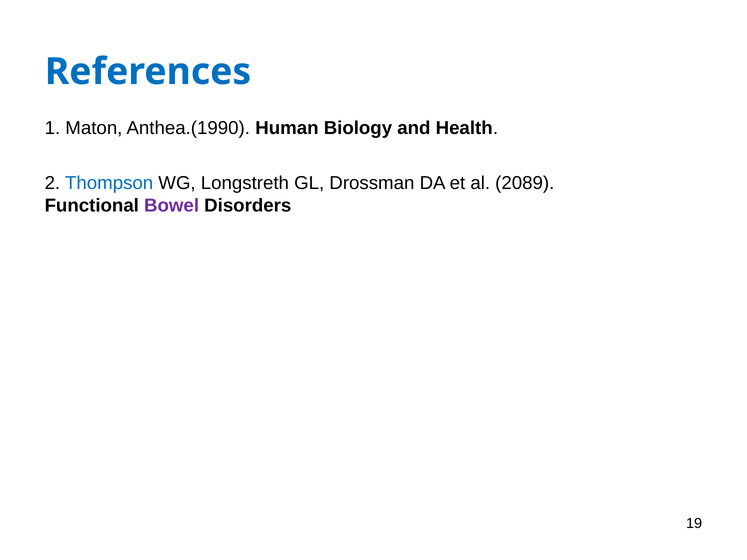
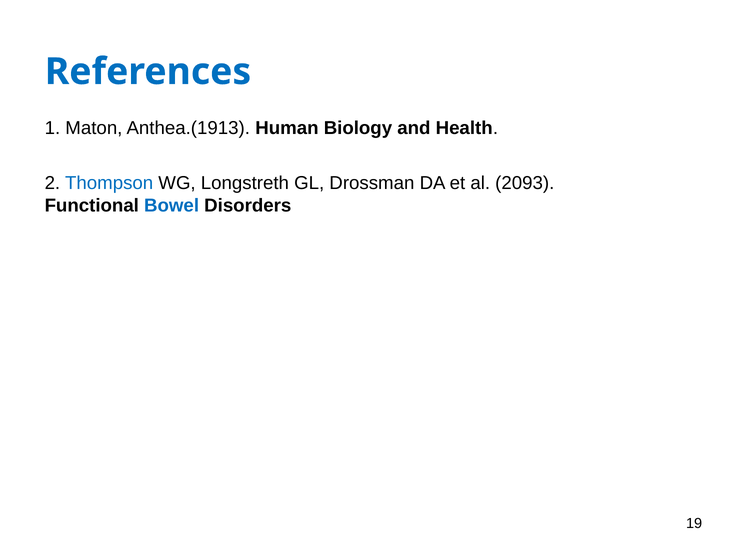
Anthea.(1990: Anthea.(1990 -> Anthea.(1913
2089: 2089 -> 2093
Bowel colour: purple -> blue
